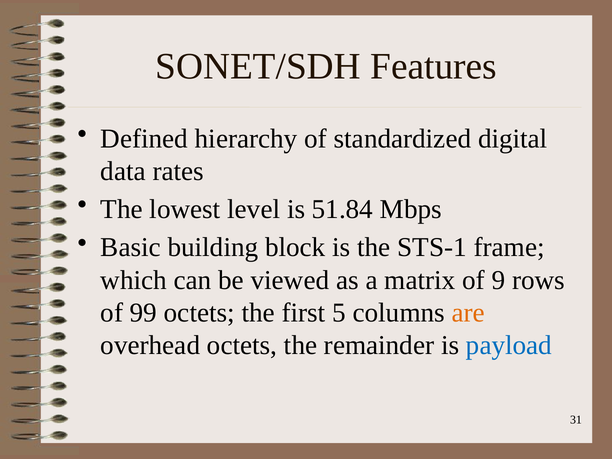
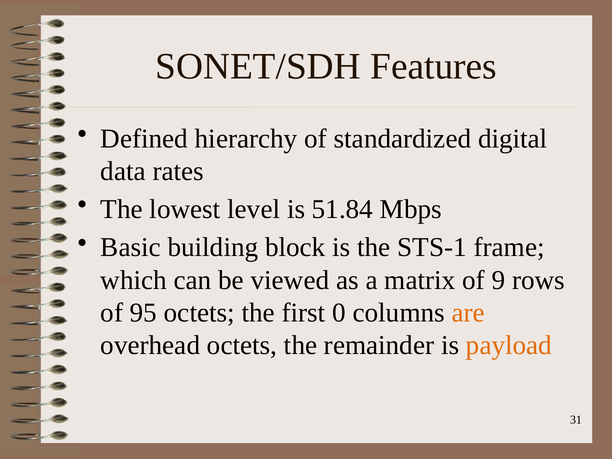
99: 99 -> 95
5: 5 -> 0
payload colour: blue -> orange
